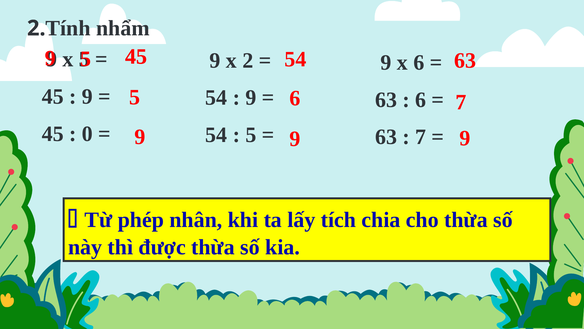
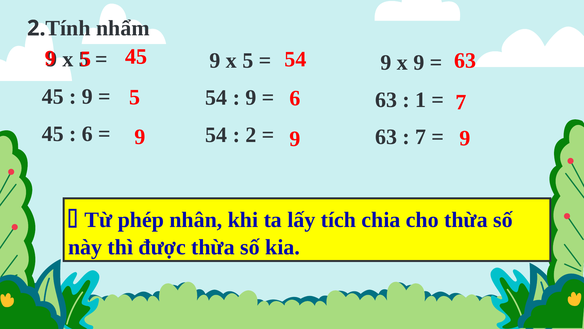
2 at (248, 60): 2 -> 5
x 6: 6 -> 9
6 at (421, 100): 6 -> 1
0 at (87, 134): 0 -> 6
5 at (251, 135): 5 -> 2
